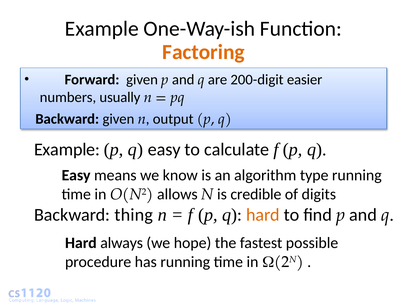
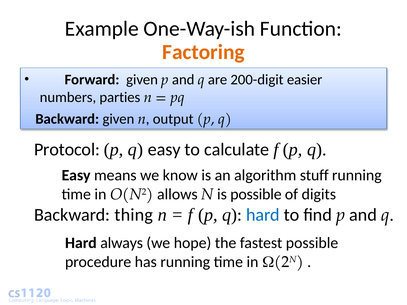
usually: usually -> parties
Example at (67, 150): Example -> Protocol
type: type -> stuff
is credible: credible -> possible
hard at (263, 215) colour: orange -> blue
